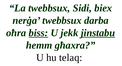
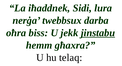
La twebbsux: twebbsux -> iħaddnek
biex: biex -> lura
biss underline: present -> none
